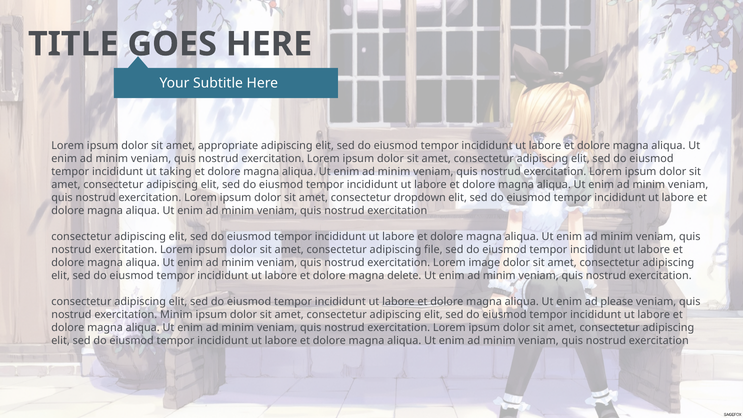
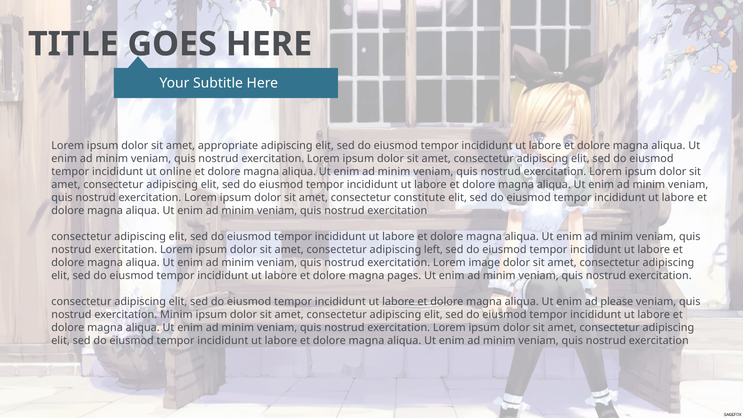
taking: taking -> online
dropdown: dropdown -> constitute
file: file -> left
delete: delete -> pages
